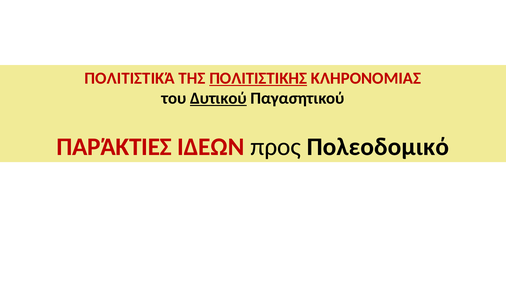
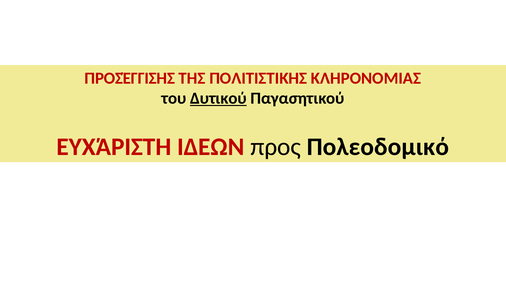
ΠΟΛΙΤΙΣΤΙΚΆ: ΠΟΛΙΤΙΣΤΙΚΆ -> ΠΡΟΣΈΓΓΙΣΗΣ
ΠΟΛΙΤΙΣΤΙΚΗΣ underline: present -> none
ΠΑΡΆΚΤΙΕΣ: ΠΑΡΆΚΤΙΕΣ -> ΕΥΧΆΡΙΣΤΗ
